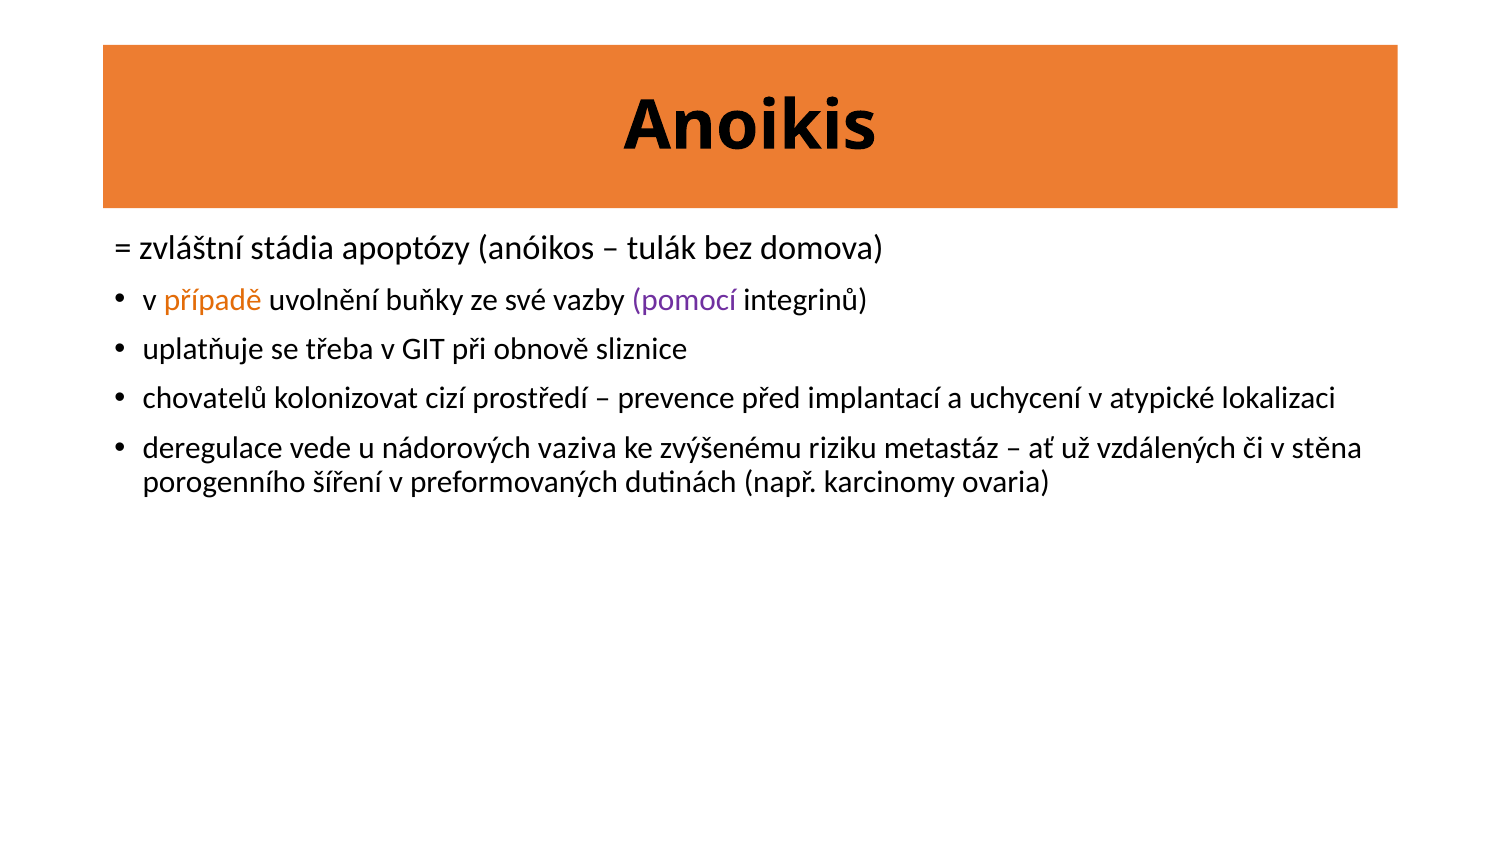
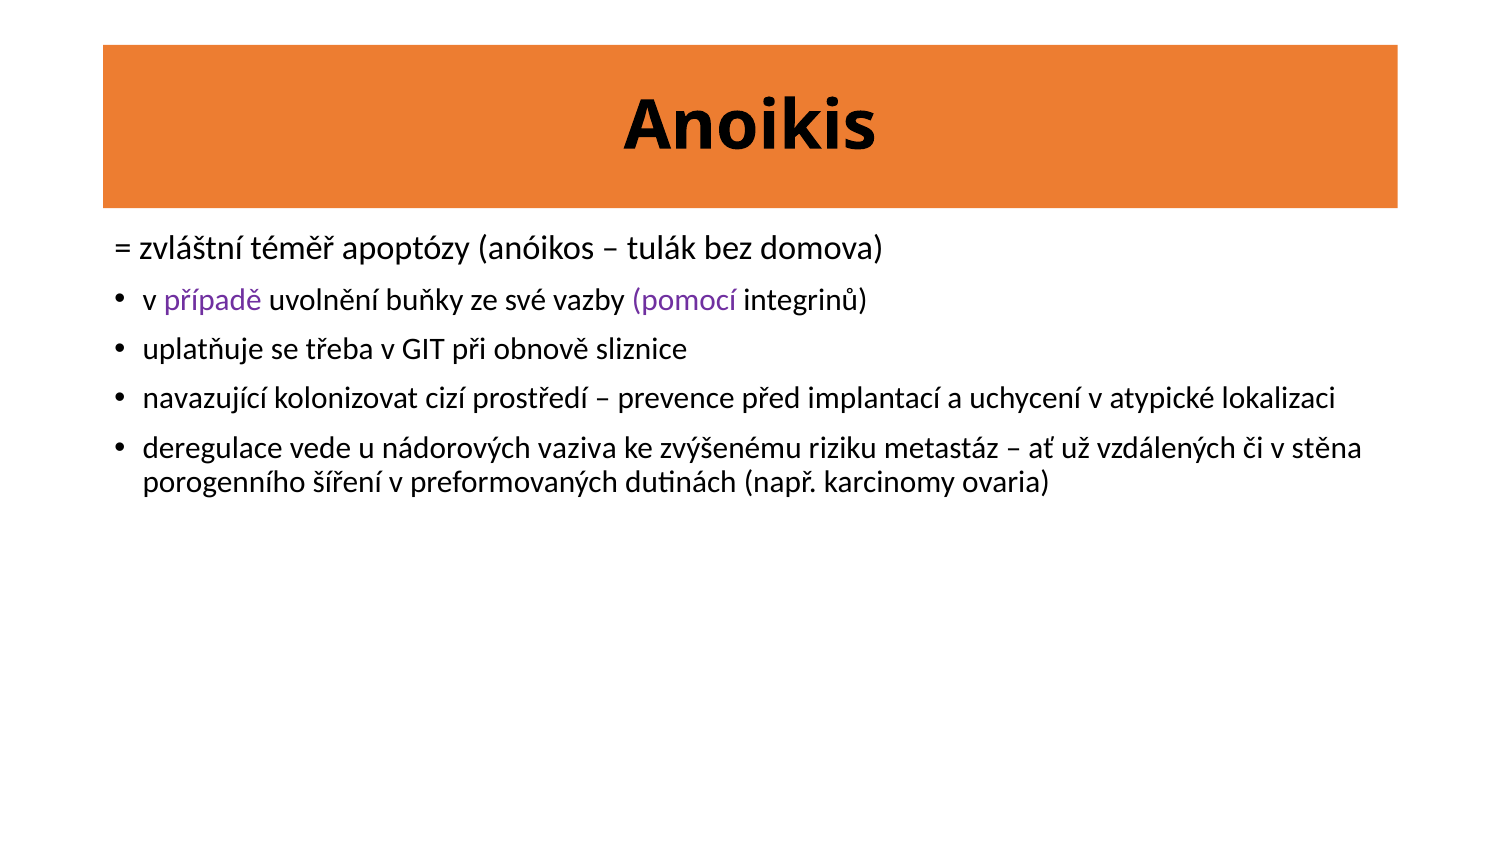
stádia: stádia -> téměř
případě colour: orange -> purple
chovatelů: chovatelů -> navazující
